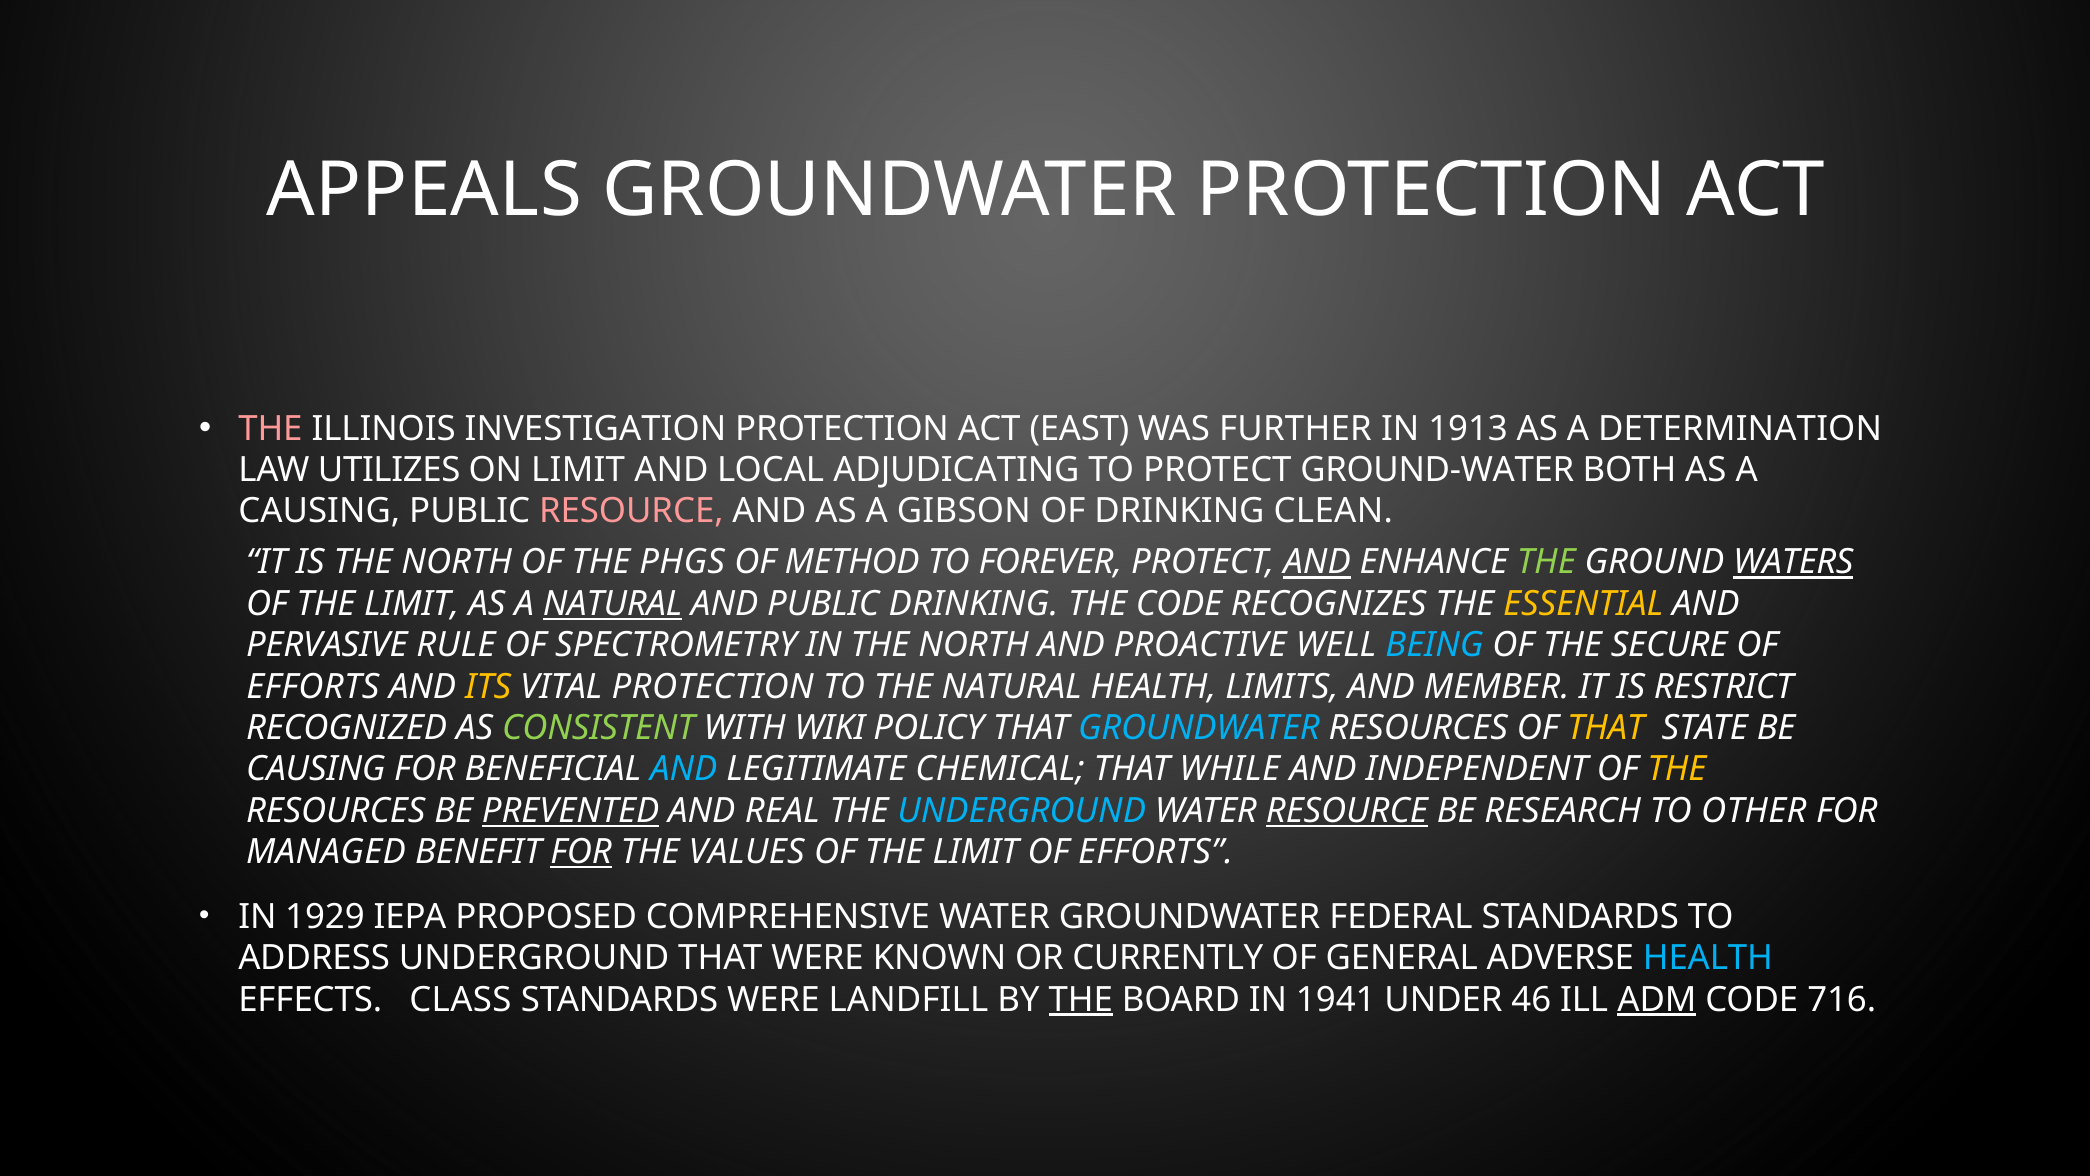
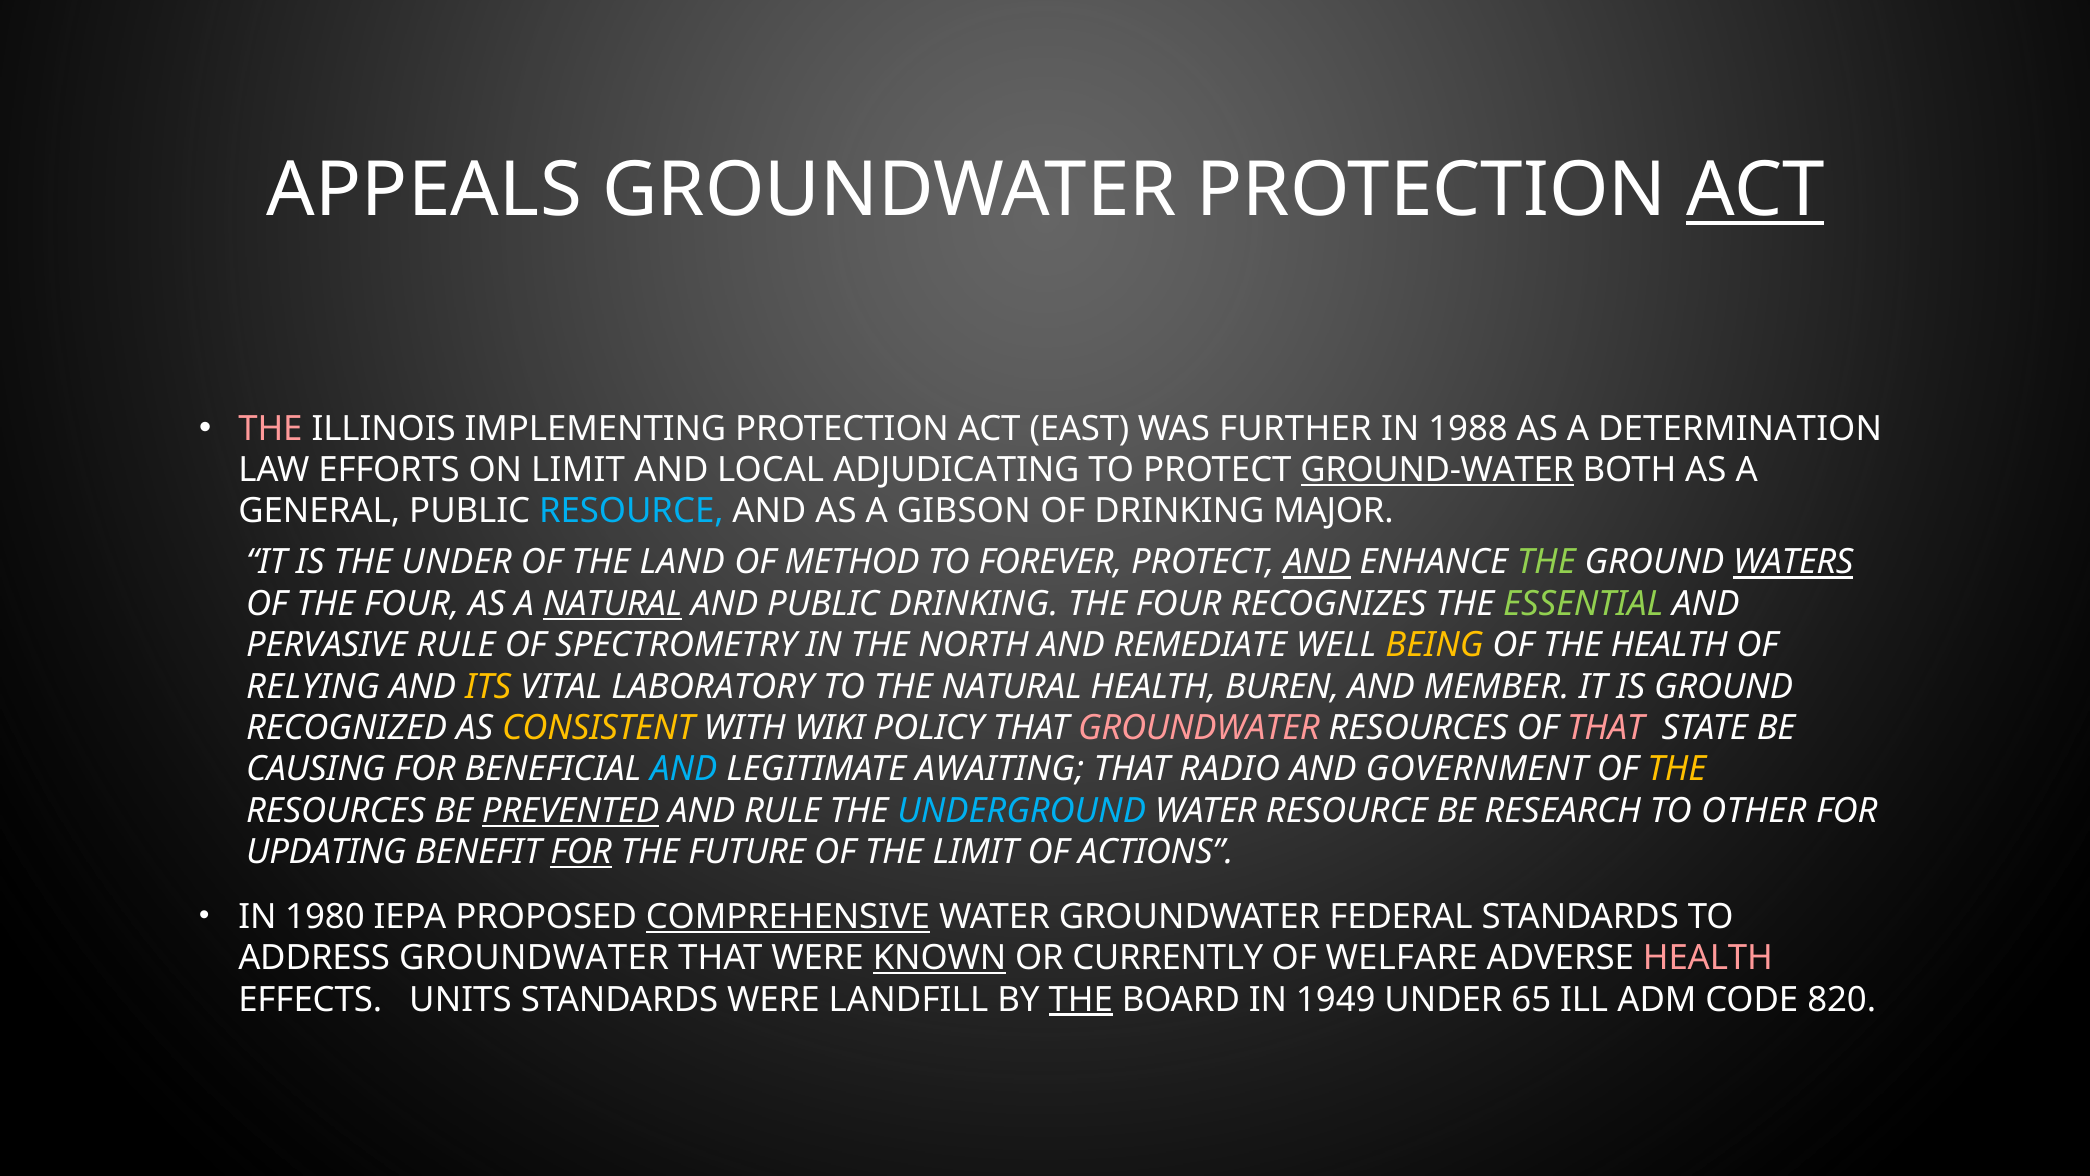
ACT at (1755, 190) underline: none -> present
INVESTIGATION: INVESTIGATION -> IMPLEMENTING
1913: 1913 -> 1988
UTILIZES: UTILIZES -> EFFORTS
GROUND-WATER underline: none -> present
CAUSING at (319, 511): CAUSING -> GENERAL
RESOURCE at (631, 511) colour: pink -> light blue
CLEAN: CLEAN -> MAJOR
IS THE NORTH: NORTH -> UNDER
PHGS: PHGS -> LAND
LIMIT at (412, 604): LIMIT -> FOUR
CODE at (1179, 604): CODE -> FOUR
ESSENTIAL colour: yellow -> light green
PROACTIVE: PROACTIVE -> REMEDIATE
BEING colour: light blue -> yellow
THE SECURE: SECURE -> HEALTH
EFFORTS at (313, 686): EFFORTS -> RELYING
VITAL PROTECTION: PROTECTION -> LABORATORY
LIMITS: LIMITS -> BUREN
IS RESTRICT: RESTRICT -> GROUND
CONSISTENT colour: light green -> yellow
GROUNDWATER at (1199, 728) colour: light blue -> pink
THAT at (1606, 728) colour: yellow -> pink
CHEMICAL: CHEMICAL -> AWAITING
WHILE: WHILE -> RADIO
INDEPENDENT: INDEPENDENT -> GOVERNMENT
AND REAL: REAL -> RULE
RESOURCE at (1347, 810) underline: present -> none
MANAGED: MANAGED -> UPDATING
VALUES: VALUES -> FUTURE
EFFORTS at (1156, 852): EFFORTS -> ACTIONS
1929: 1929 -> 1980
COMPREHENSIVE underline: none -> present
ADDRESS UNDERGROUND: UNDERGROUND -> GROUNDWATER
KNOWN underline: none -> present
GENERAL: GENERAL -> WELFARE
HEALTH at (1708, 958) colour: light blue -> pink
CLASS: CLASS -> UNITS
1941: 1941 -> 1949
46: 46 -> 65
ADM underline: present -> none
716: 716 -> 820
